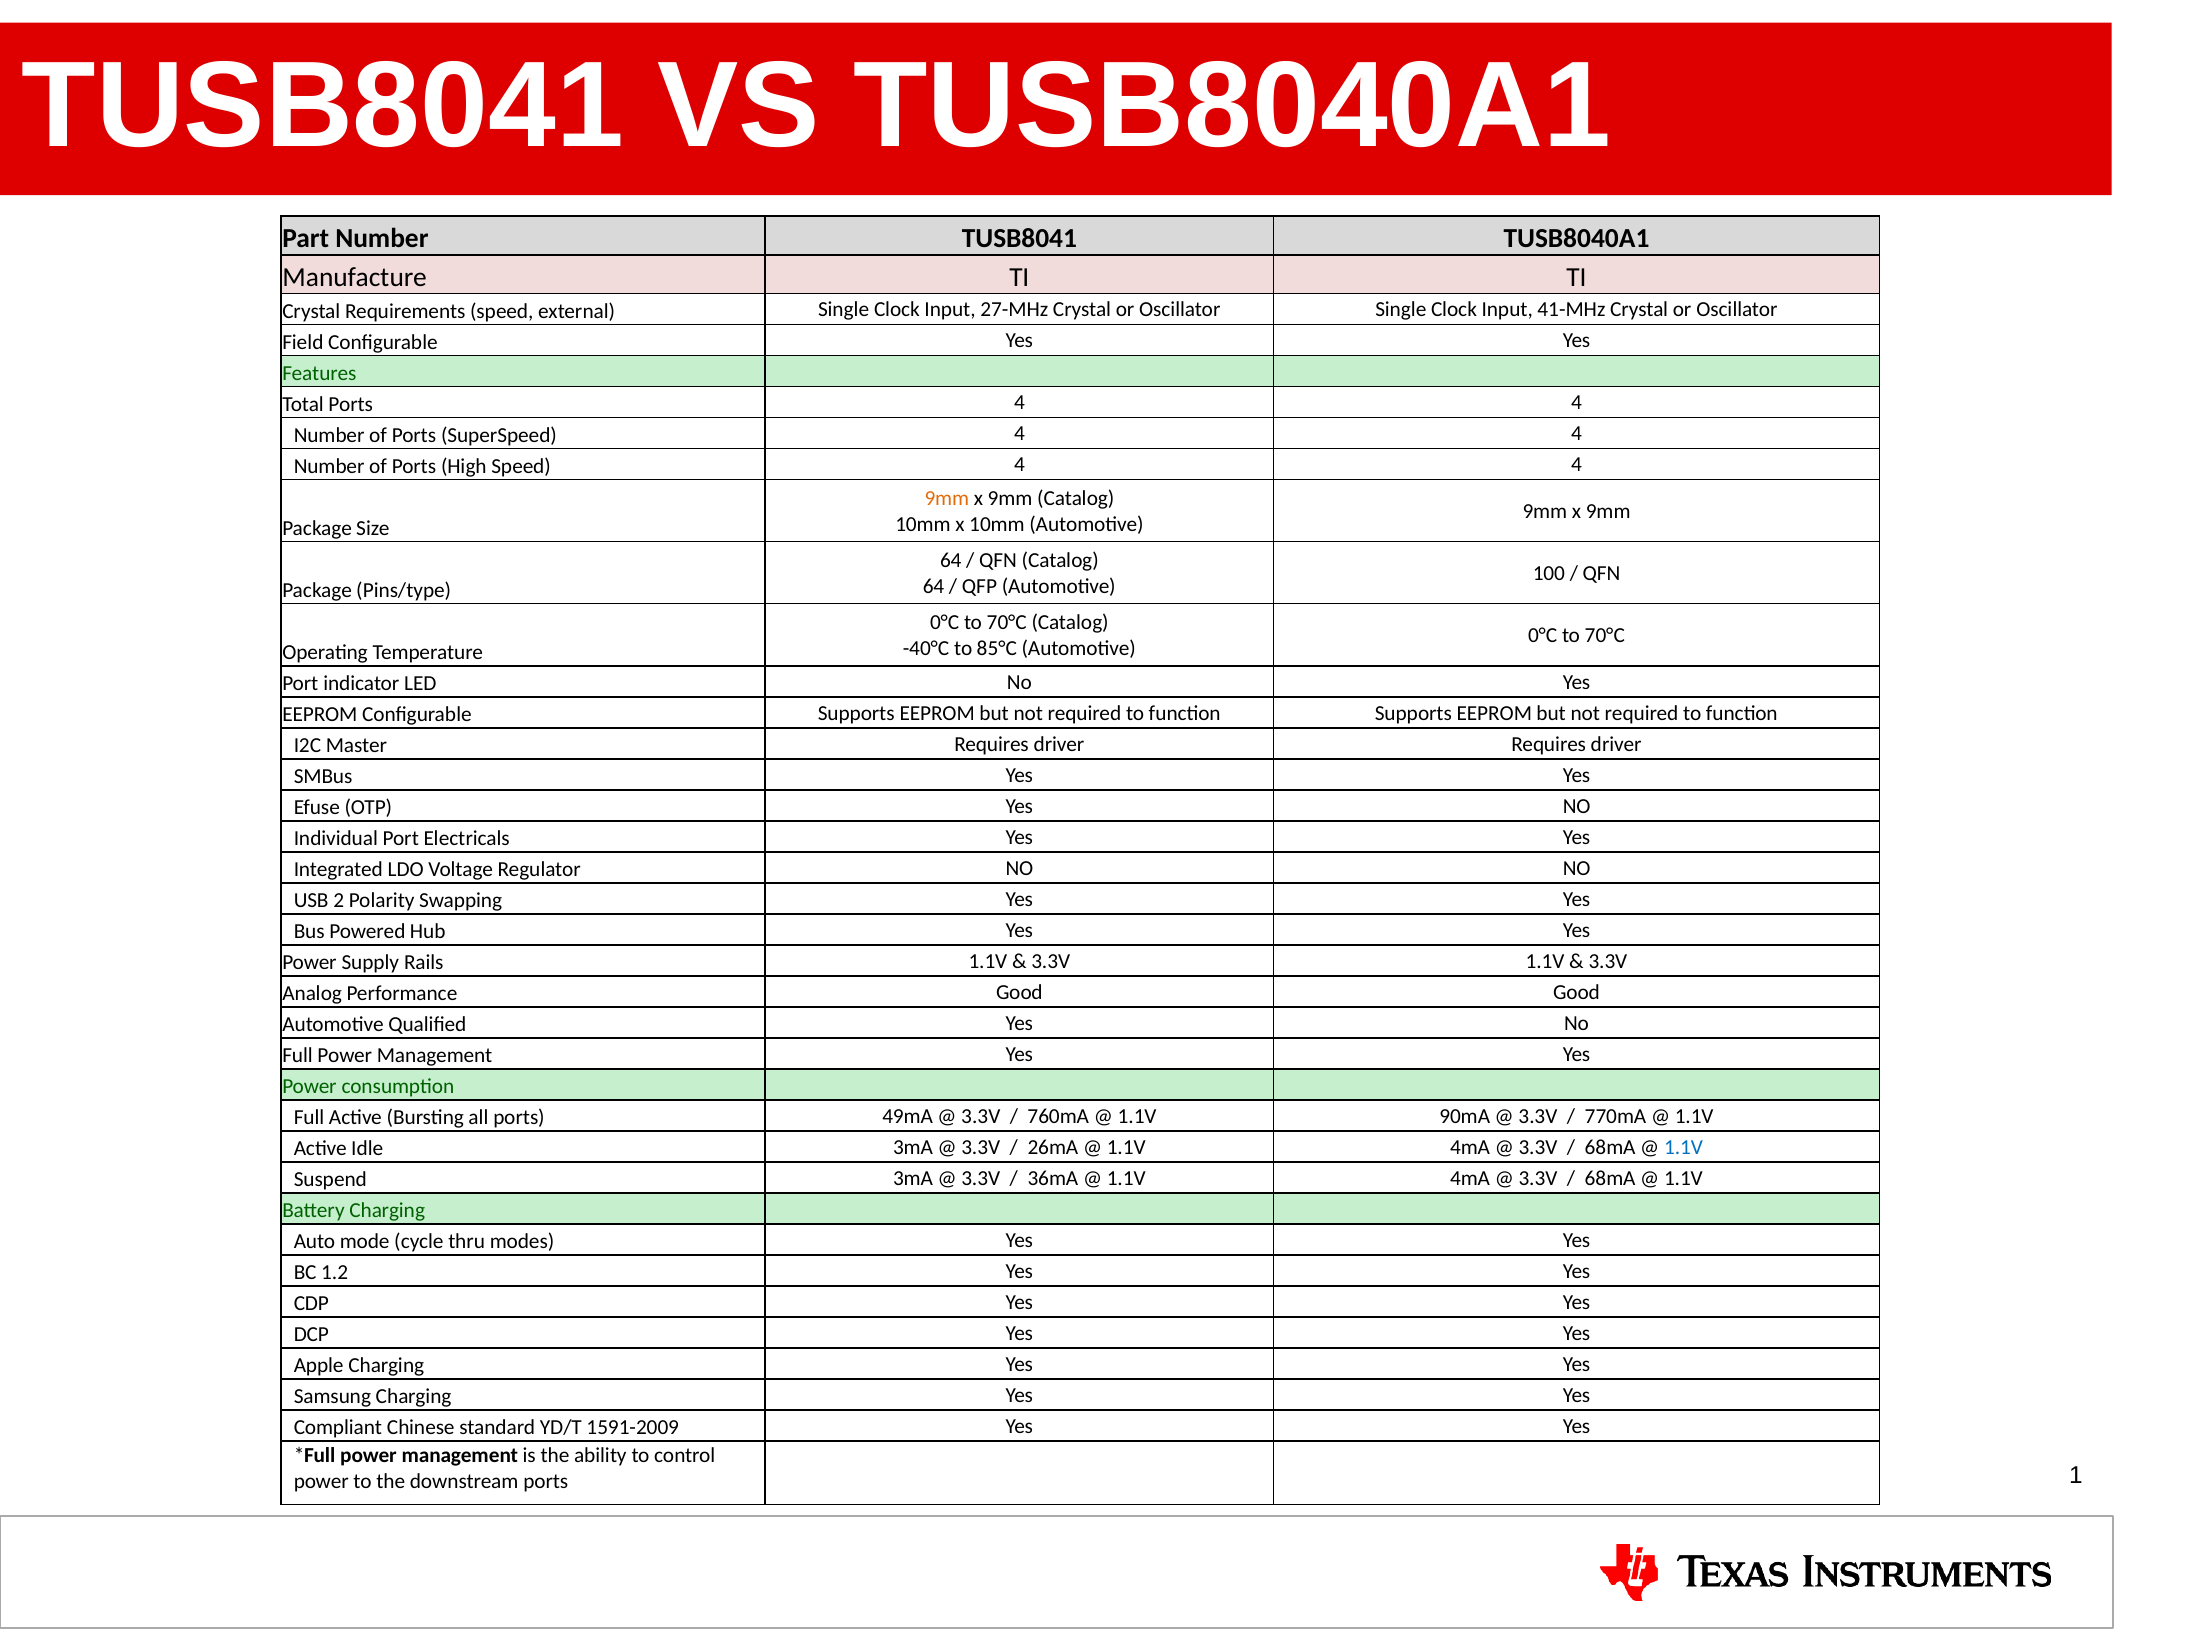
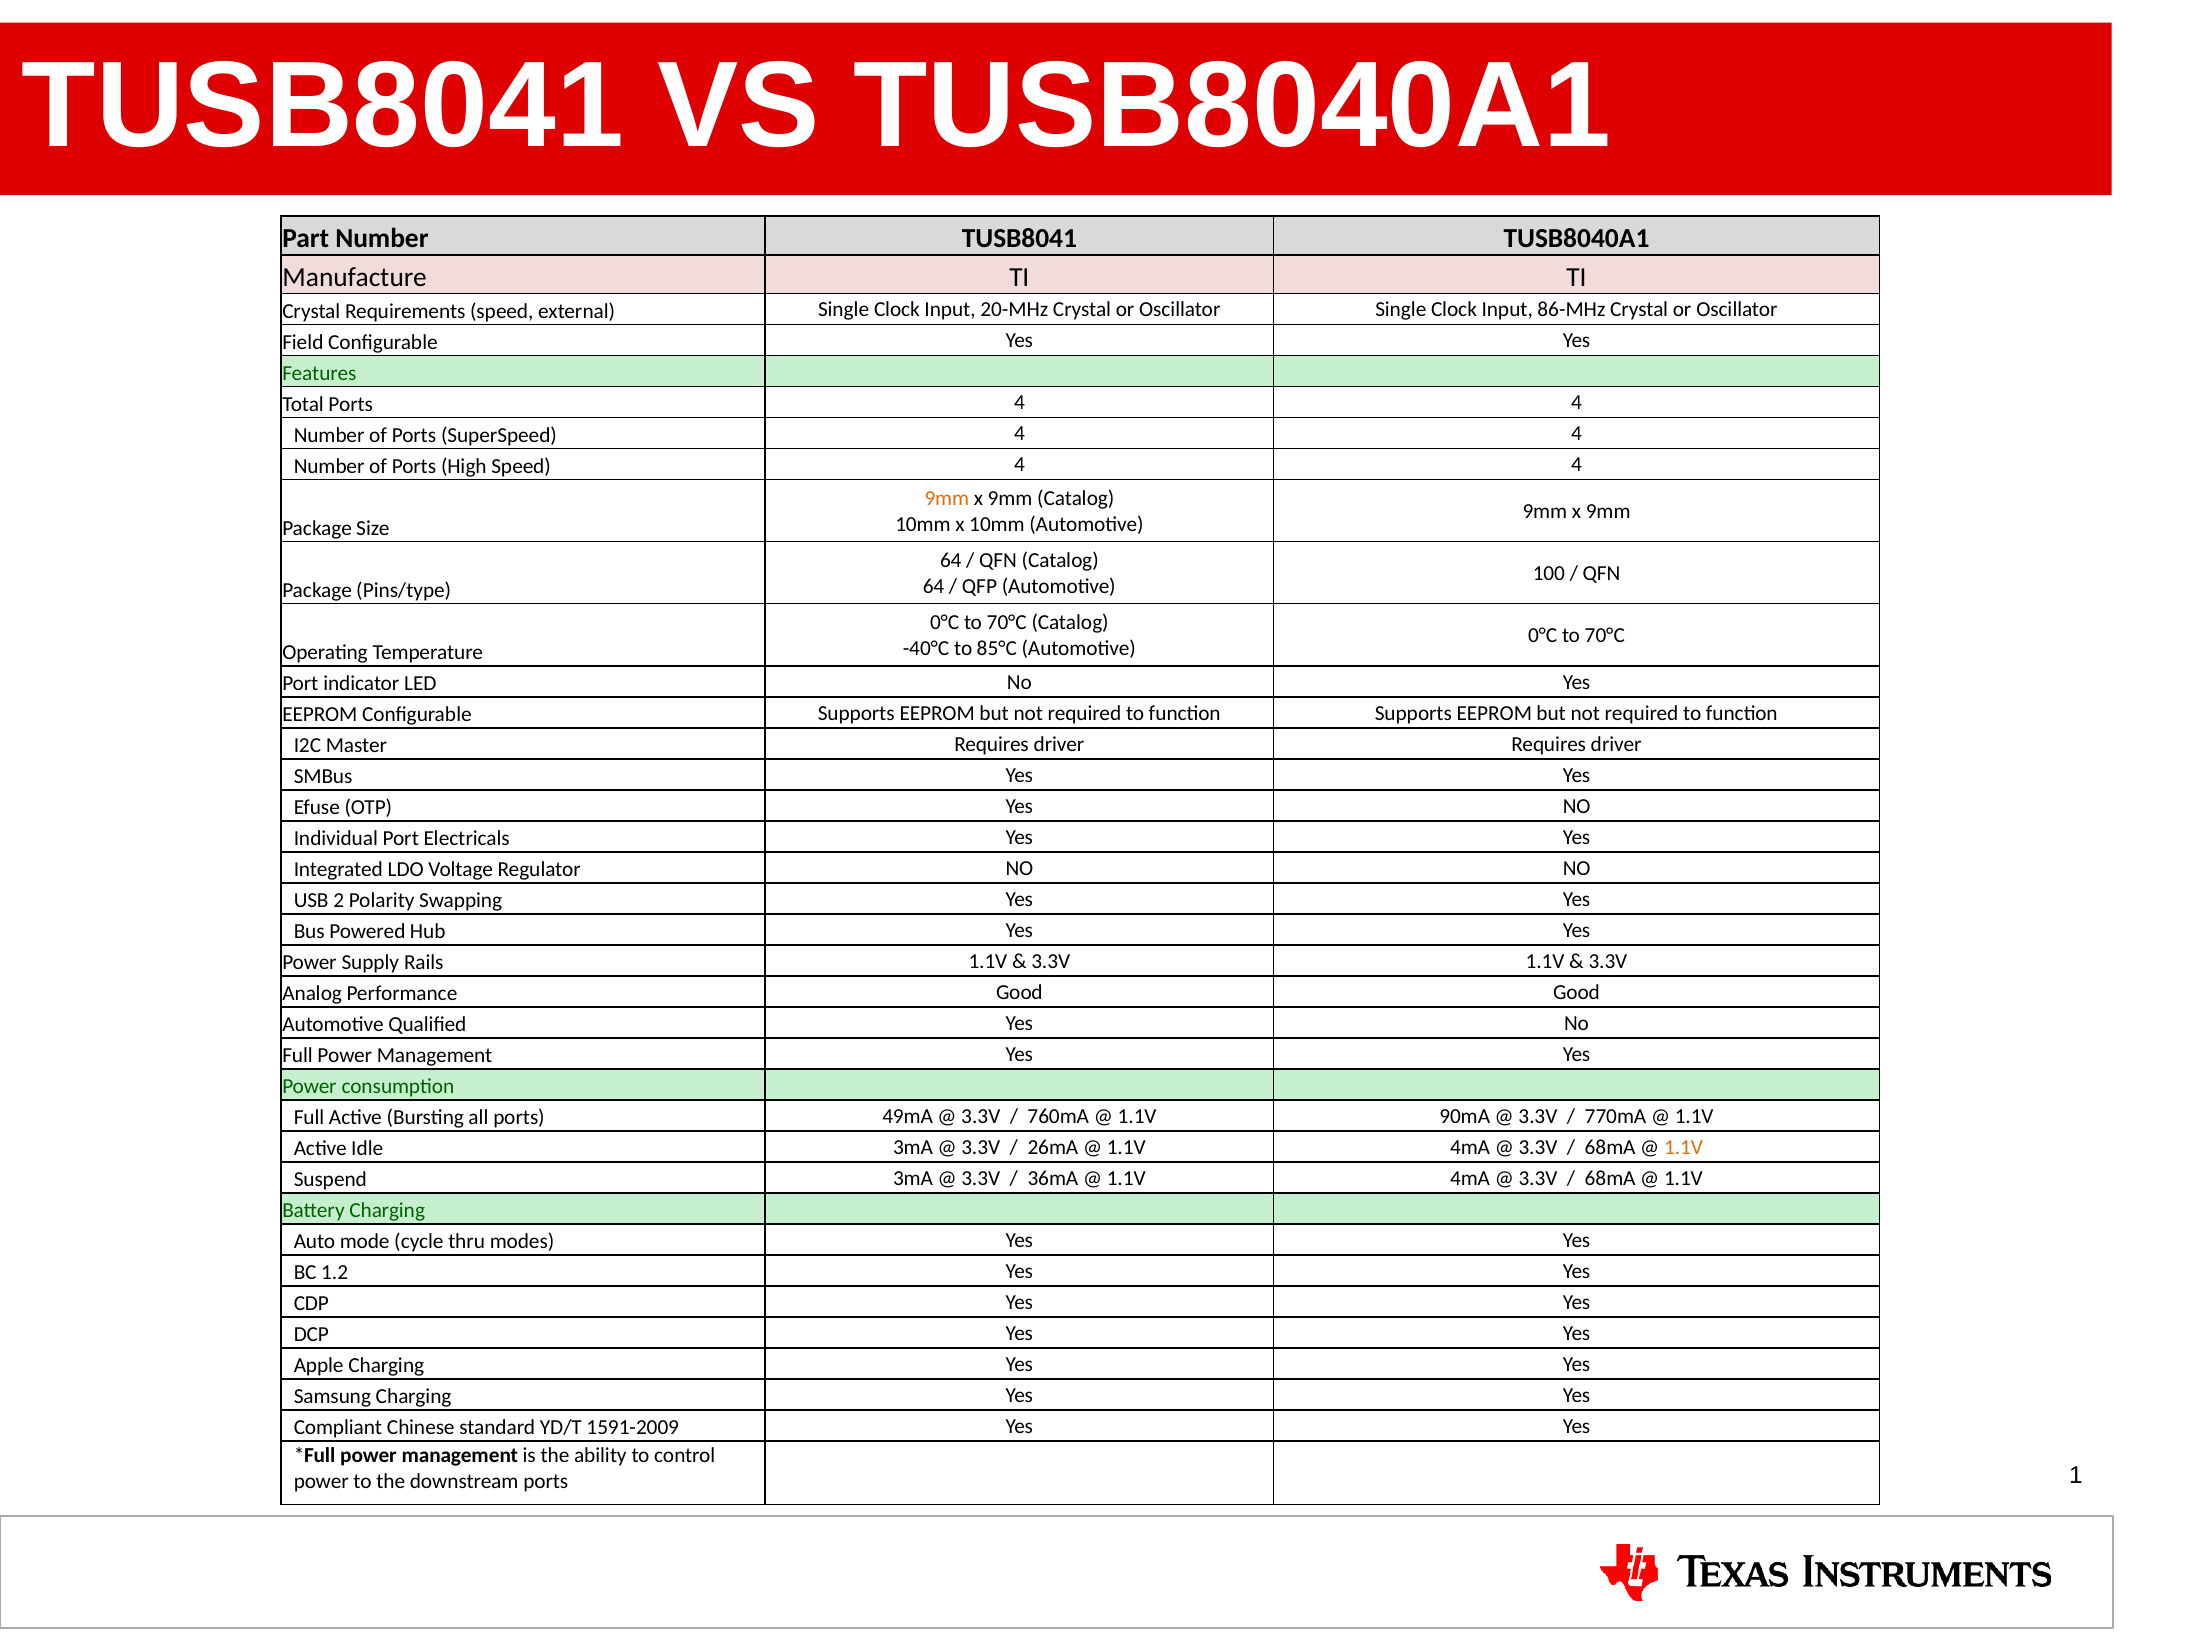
27-MHz: 27-MHz -> 20-MHz
41-MHz: 41-MHz -> 86-MHz
1.1V at (1683, 1147) colour: blue -> orange
